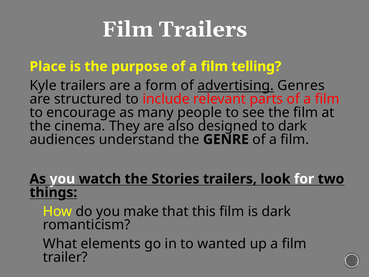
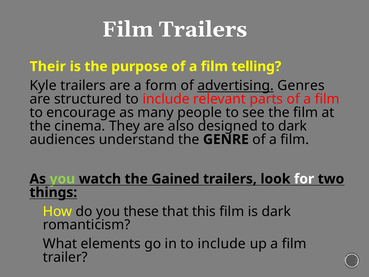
Place: Place -> Their
you at (62, 179) colour: white -> light green
Stories: Stories -> Gained
make: make -> these
in to wanted: wanted -> include
